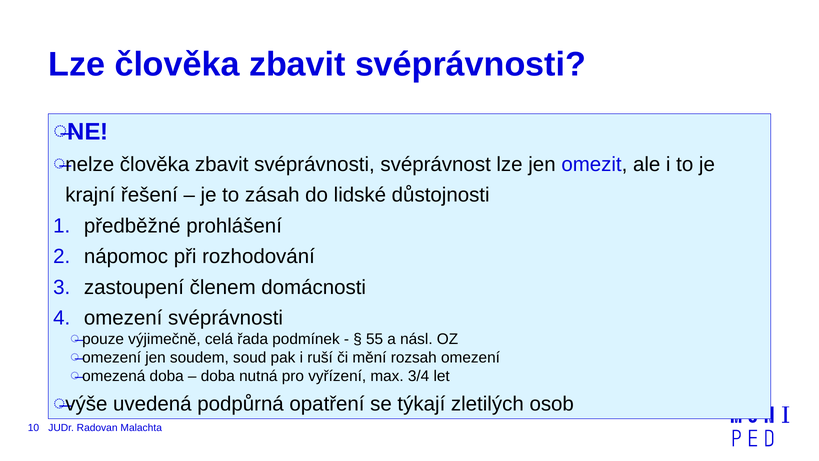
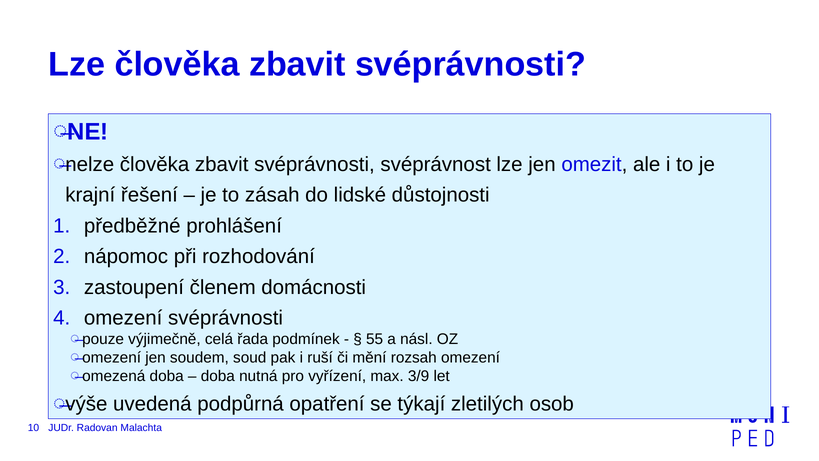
3/4: 3/4 -> 3/9
